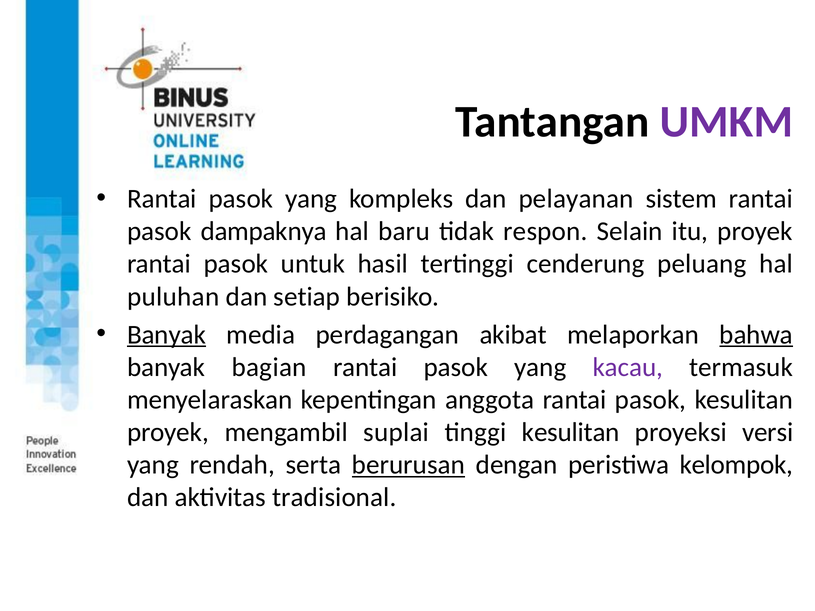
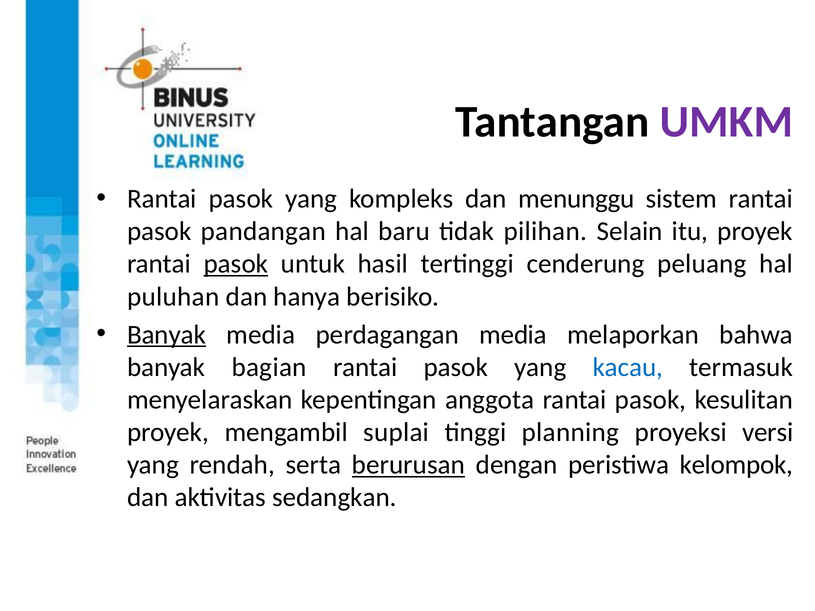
pelayanan: pelayanan -> menunggu
dampaknya: dampaknya -> pandangan
respon: respon -> pilihan
pasok at (236, 264) underline: none -> present
setiap: setiap -> hanya
perdagangan akibat: akibat -> media
bahwa underline: present -> none
kacau colour: purple -> blue
tinggi kesulitan: kesulitan -> planning
tradisional: tradisional -> sedangkan
